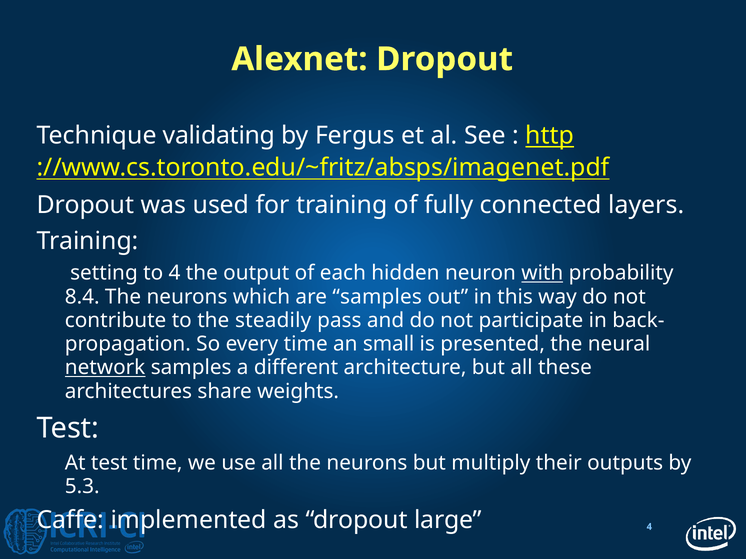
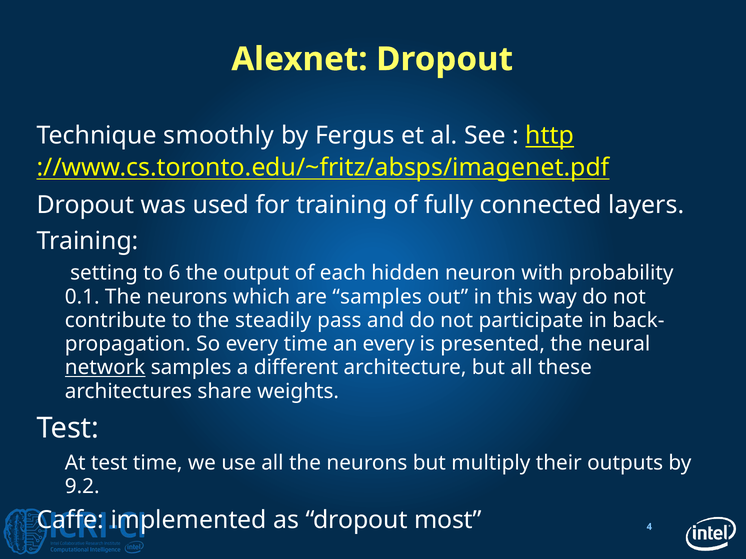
validating: validating -> smoothly
to 4: 4 -> 6
with underline: present -> none
8.4: 8.4 -> 0.1
an small: small -> every
5.3: 5.3 -> 9.2
large: large -> most
